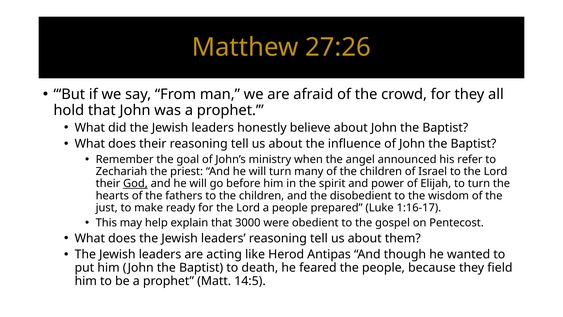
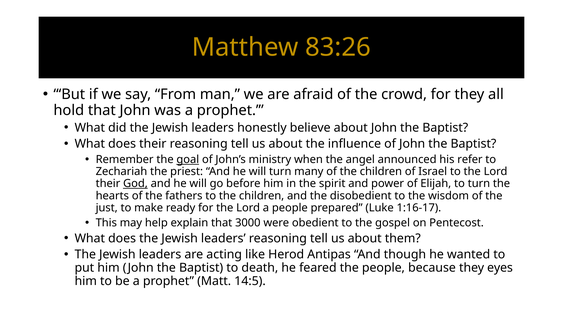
27:26: 27:26 -> 83:26
goal underline: none -> present
field: field -> eyes
